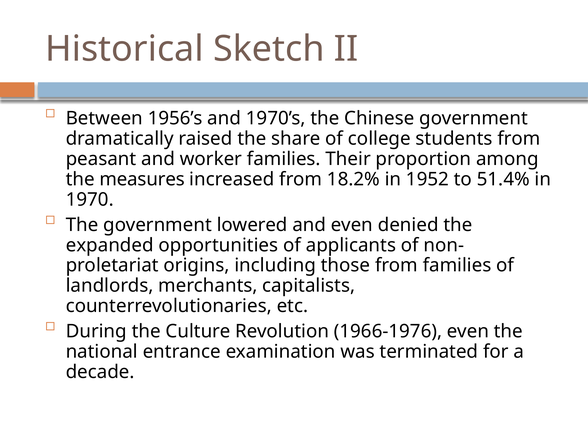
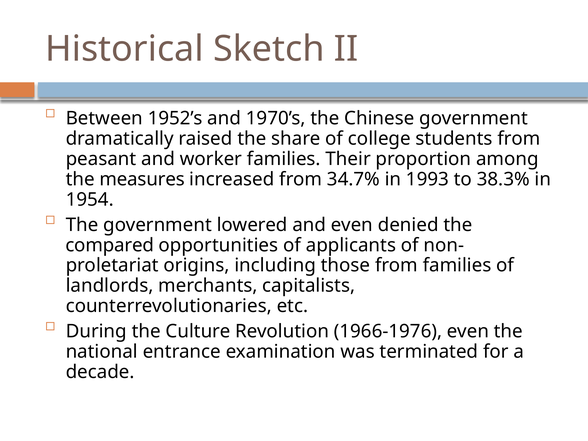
1956’s: 1956’s -> 1952’s
18.2%: 18.2% -> 34.7%
1952: 1952 -> 1993
51.4%: 51.4% -> 38.3%
1970: 1970 -> 1954
expanded: expanded -> compared
